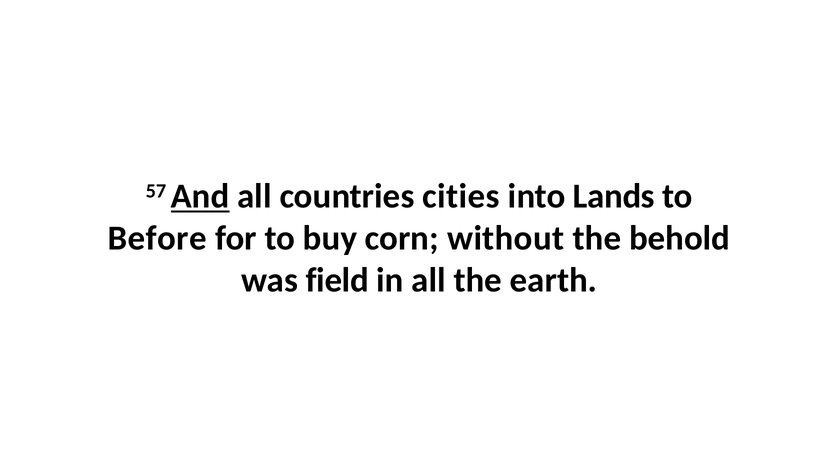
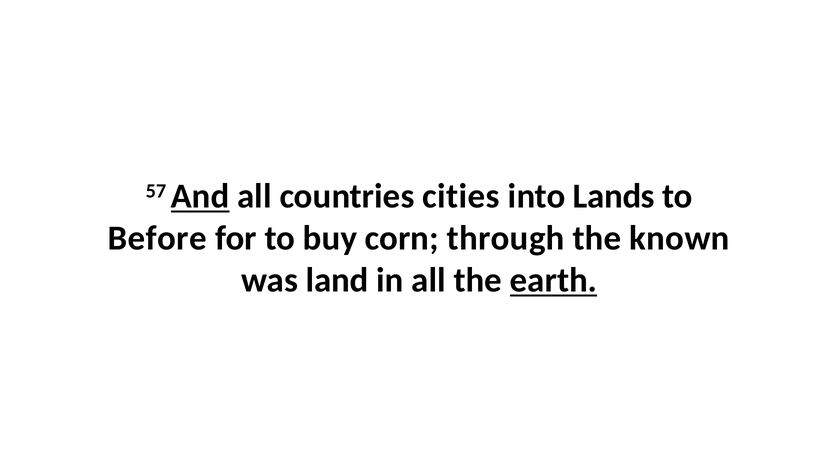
without: without -> through
behold: behold -> known
field: field -> land
earth underline: none -> present
